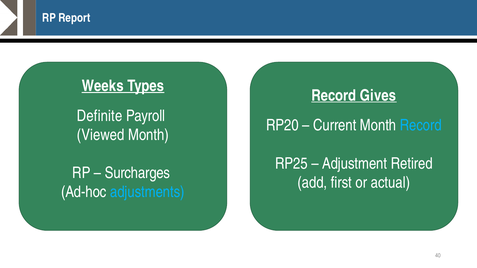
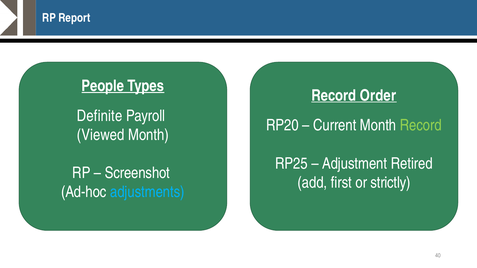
Weeks: Weeks -> People
Gives: Gives -> Order
Record at (421, 125) colour: light blue -> light green
Surcharges: Surcharges -> Screenshot
actual: actual -> strictly
